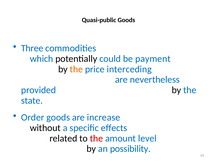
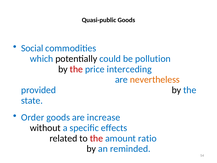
Three: Three -> Social
payment: payment -> pollution
the at (76, 69) colour: orange -> red
nevertheless colour: blue -> orange
level: level -> ratio
possibility: possibility -> reminded
